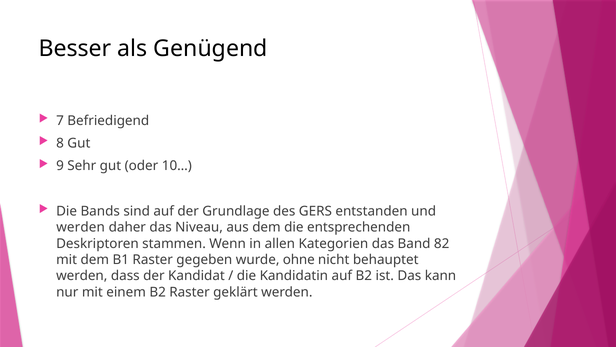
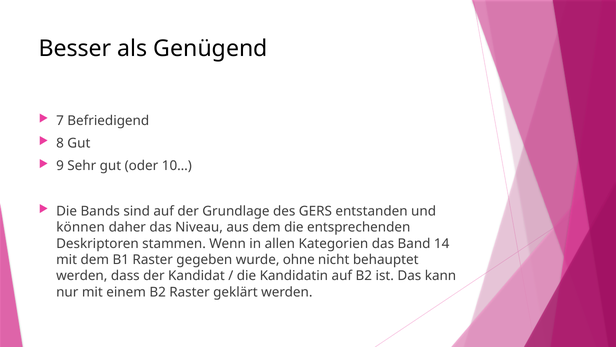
werden at (81, 227): werden -> können
82: 82 -> 14
